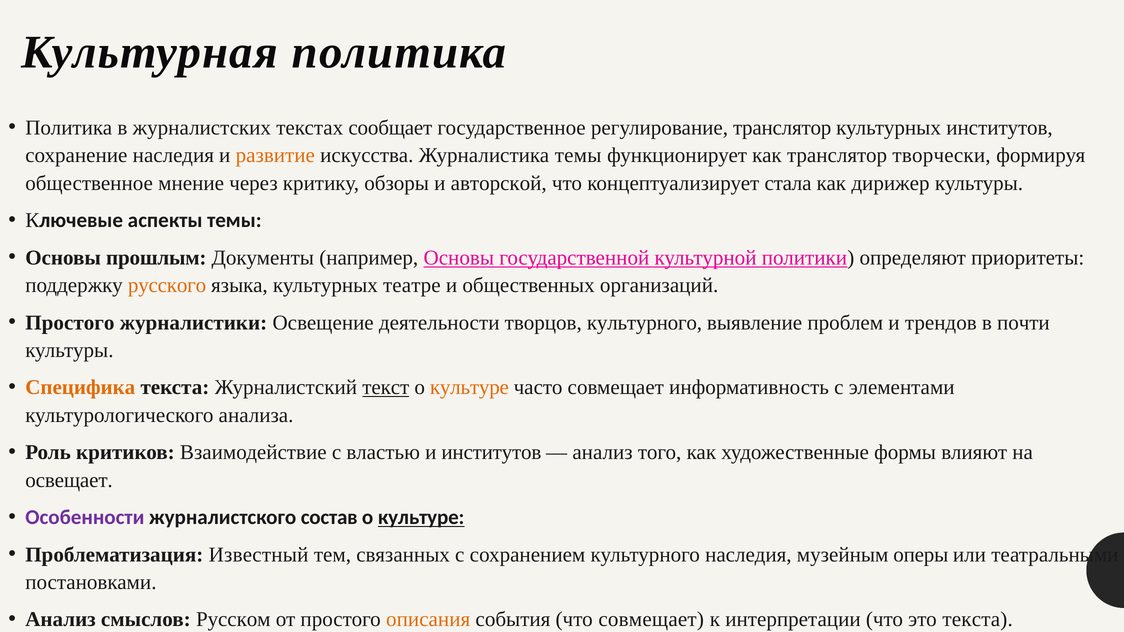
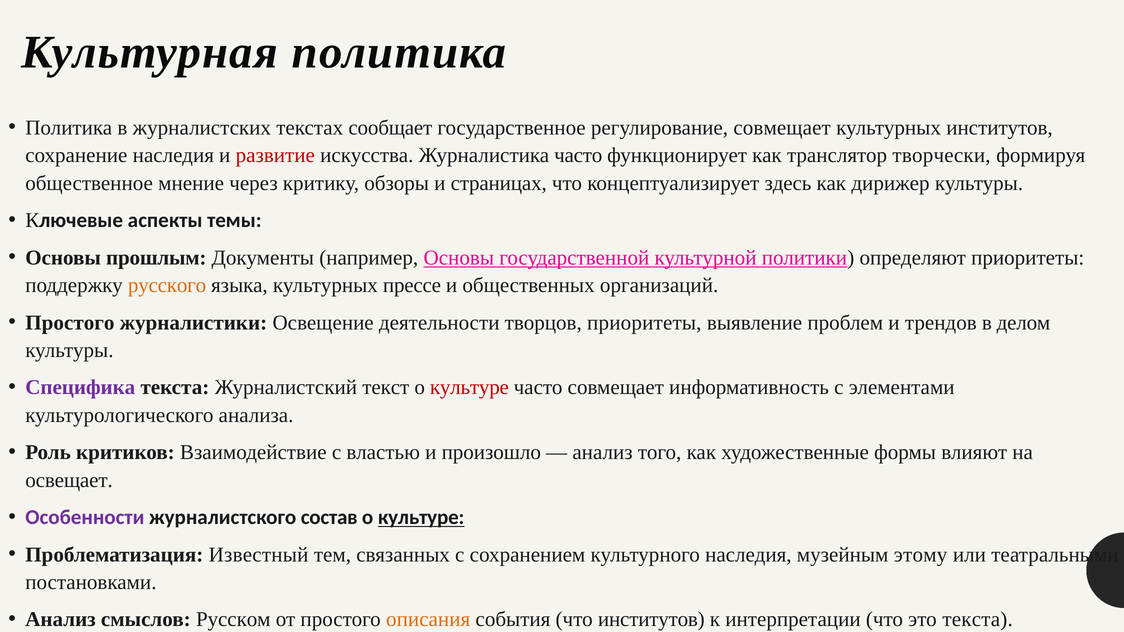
регулирование транслятор: транслятор -> совмещает
развитие colour: orange -> red
Журналистика темы: темы -> часто
и авторской: авторской -> страницах
стала: стала -> здесь
культурных театре: театре -> прессе
творцов культурного: культурного -> приоритеты
в почти: почти -> делом
Специфика colour: orange -> purple
текст underline: present -> none
культуре at (469, 388) colour: orange -> red
и институтов: институтов -> произошло
оперы: оперы -> этому
что совмещает: совмещает -> институтов
